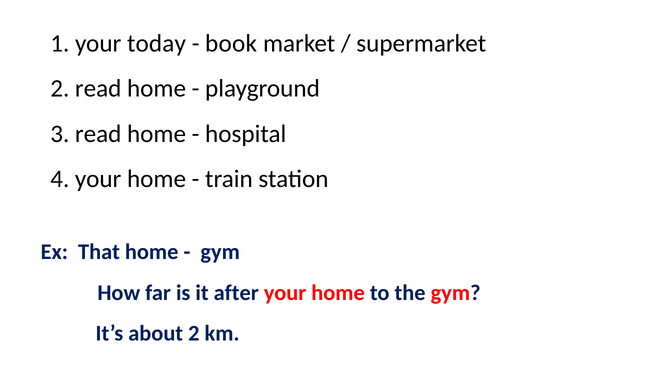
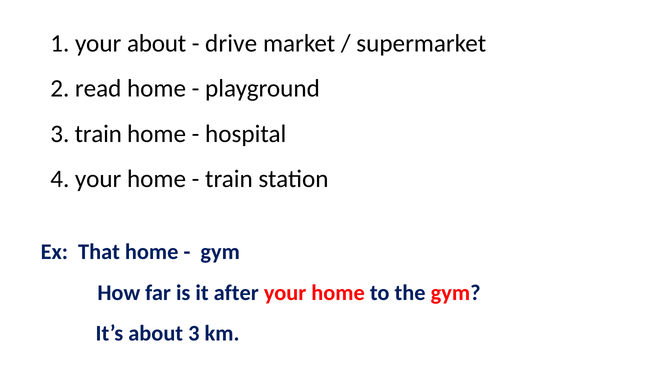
your today: today -> about
book: book -> drive
3 read: read -> train
about 2: 2 -> 3
